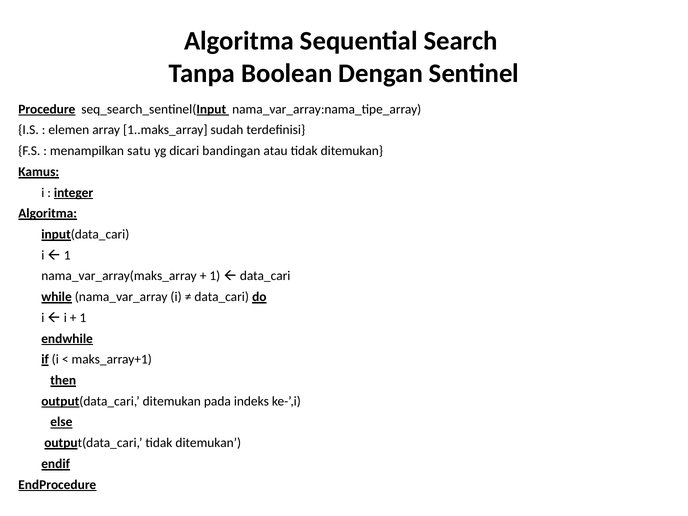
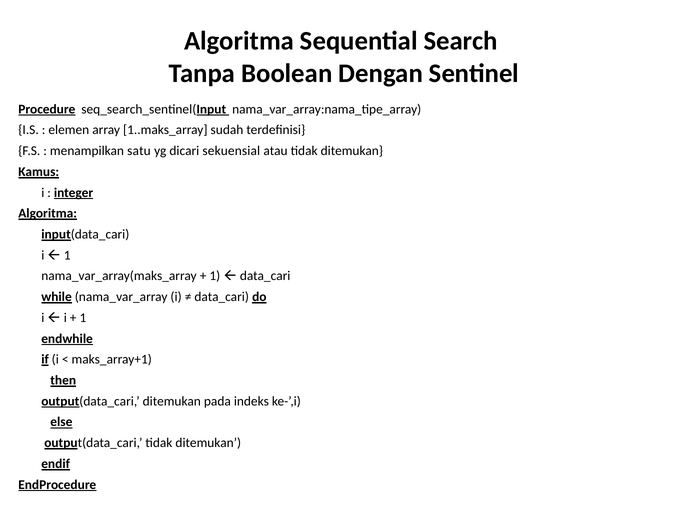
bandingan: bandingan -> sekuensial
